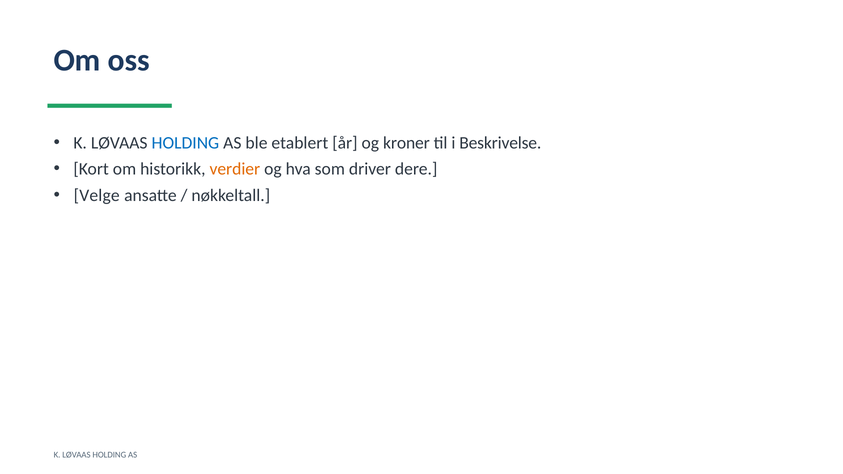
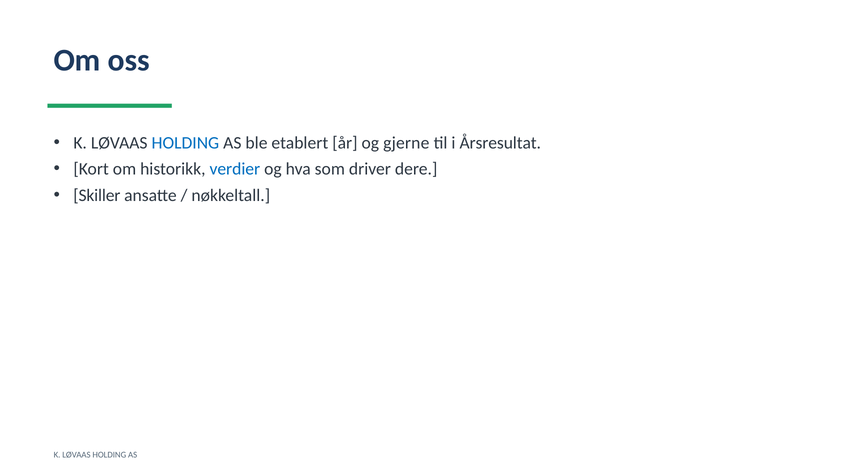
kroner: kroner -> gjerne
Beskrivelse: Beskrivelse -> Årsresultat
verdier colour: orange -> blue
Velge: Velge -> Skiller
